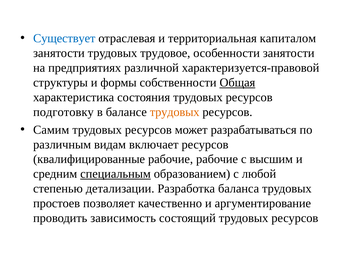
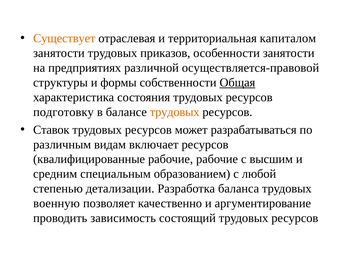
Существует colour: blue -> orange
трудовое: трудовое -> приказов
характеризуется-правовой: характеризуется-правовой -> осуществляется-правовой
Самим: Самим -> Ставок
специальным underline: present -> none
простоев: простоев -> военную
